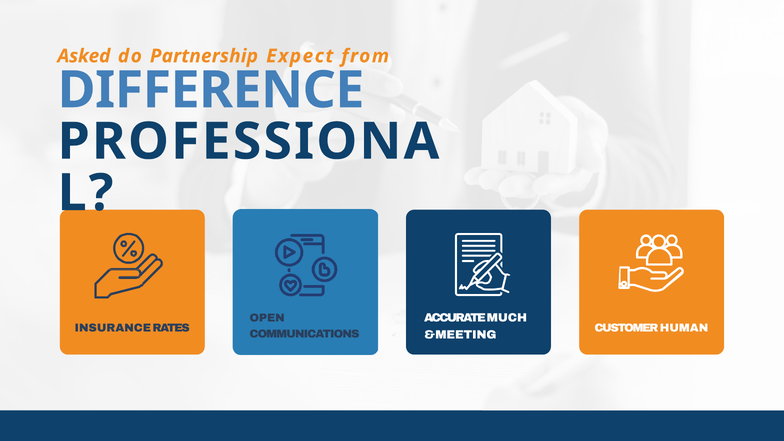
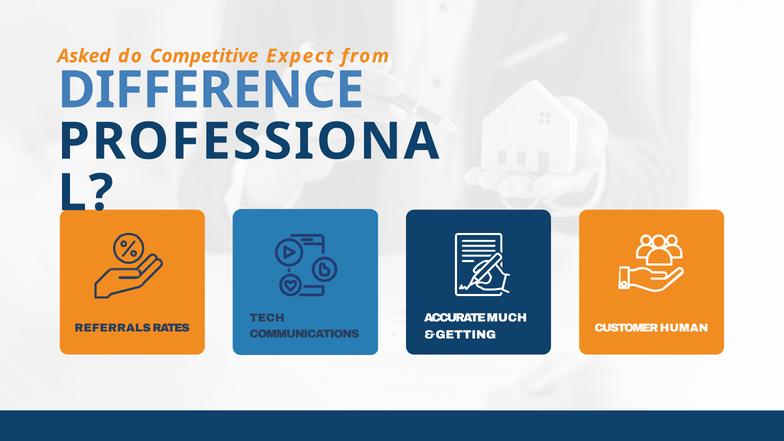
Partnership: Partnership -> Competitive
OPEN: OPEN -> TECH
INSURANCE: INSURANCE -> REFERRALS
MEETING: MEETING -> GETTING
